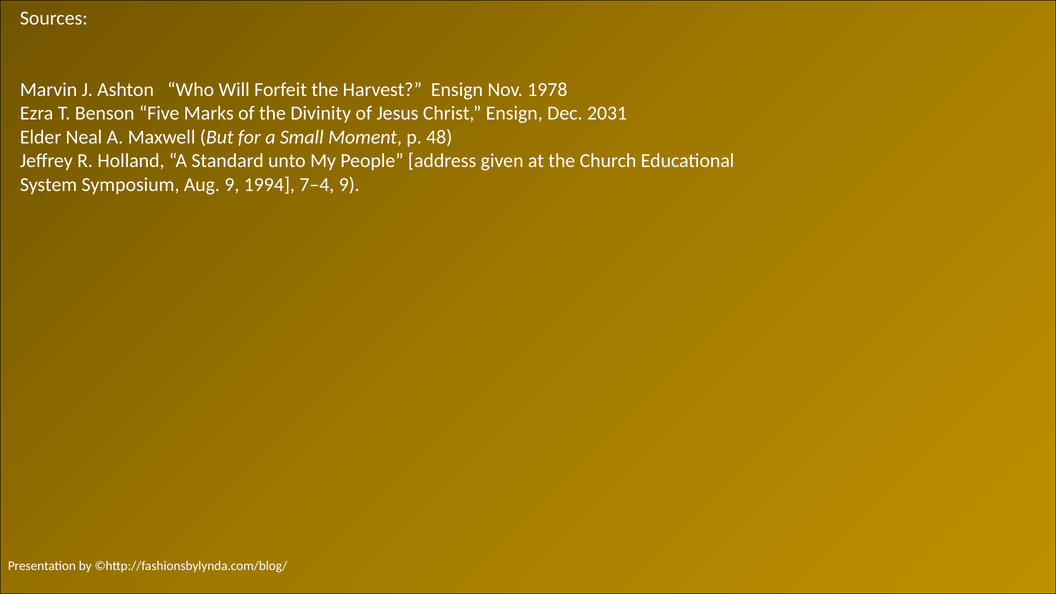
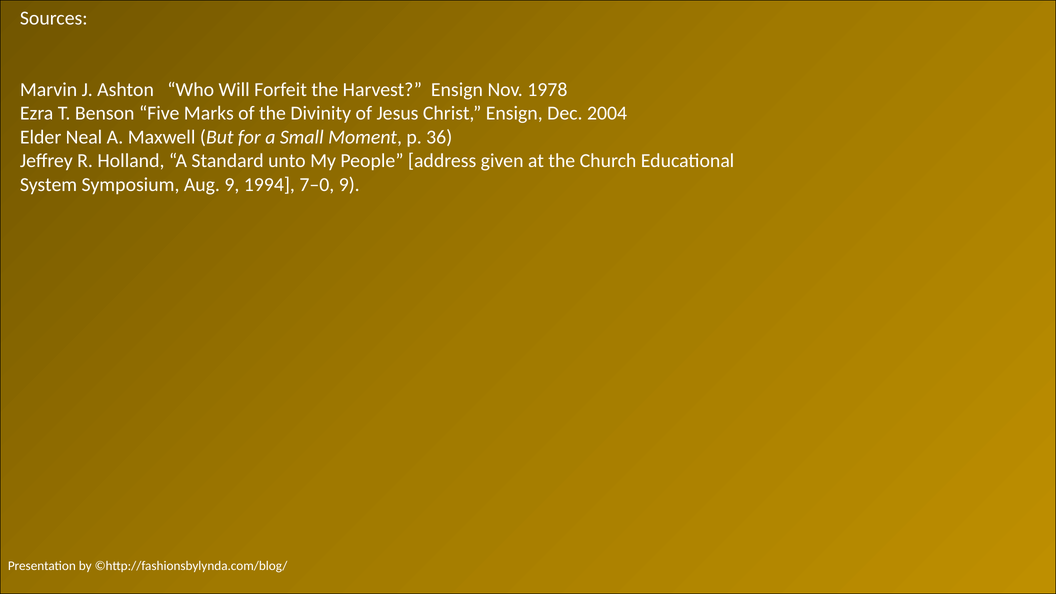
2031: 2031 -> 2004
48: 48 -> 36
7–4: 7–4 -> 7–0
